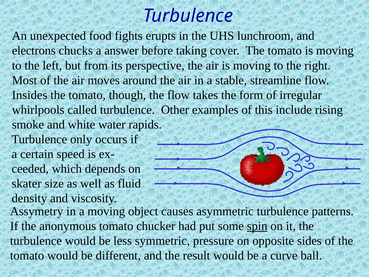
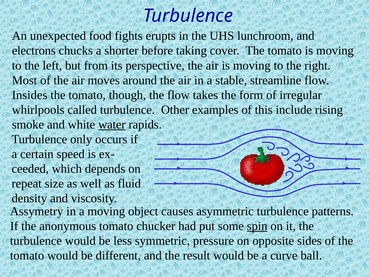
answer: answer -> shorter
water underline: none -> present
skater: skater -> repeat
